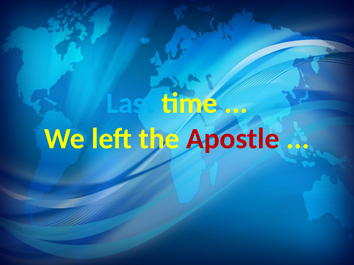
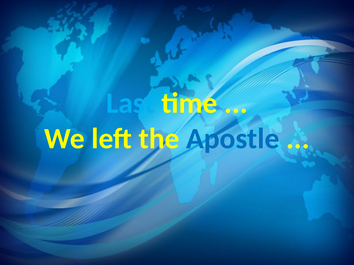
Apostle colour: red -> blue
